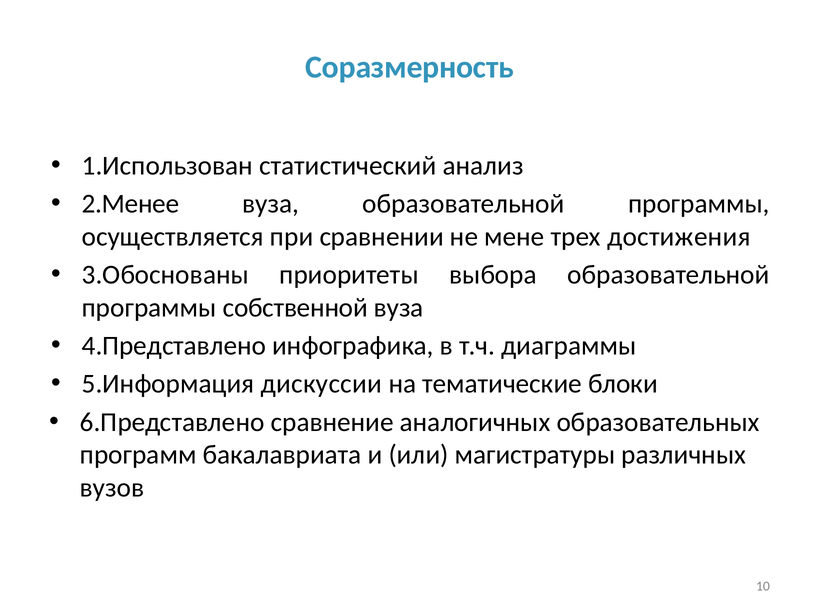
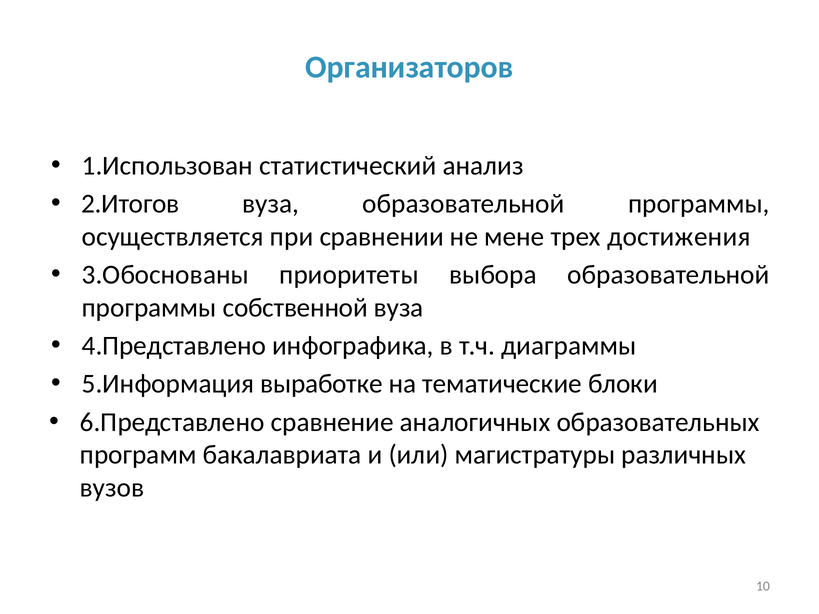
Соразмерность: Соразмерность -> Организаторов
2.Менее: 2.Менее -> 2.Итогов
дискуссии: дискуссии -> выработке
